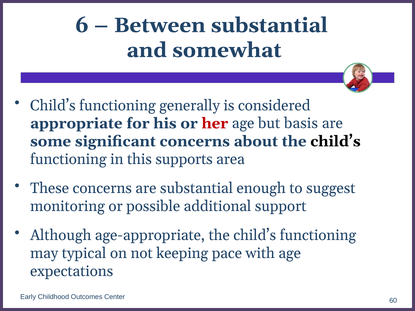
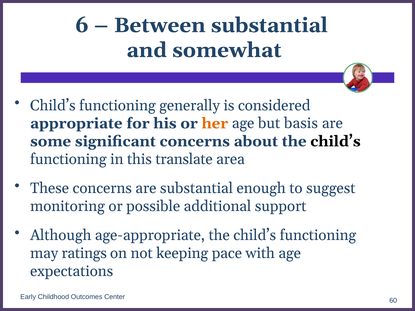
her colour: red -> orange
supports: supports -> translate
typical: typical -> ratings
